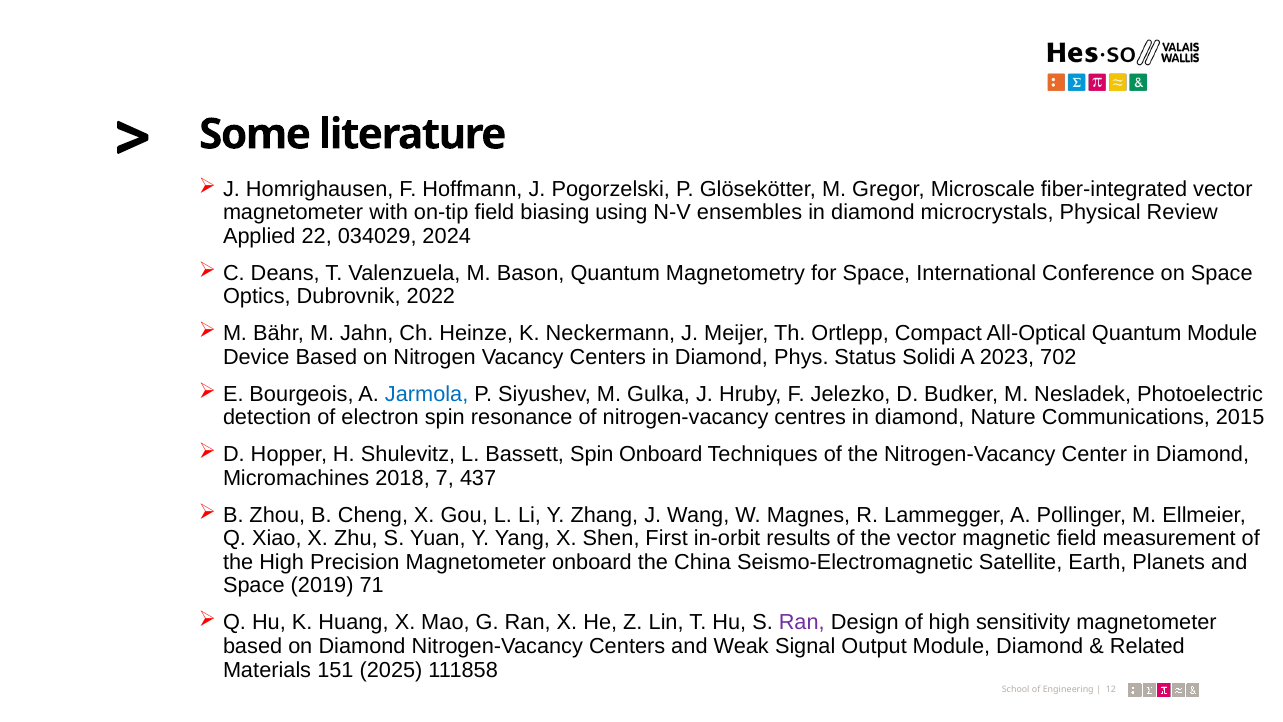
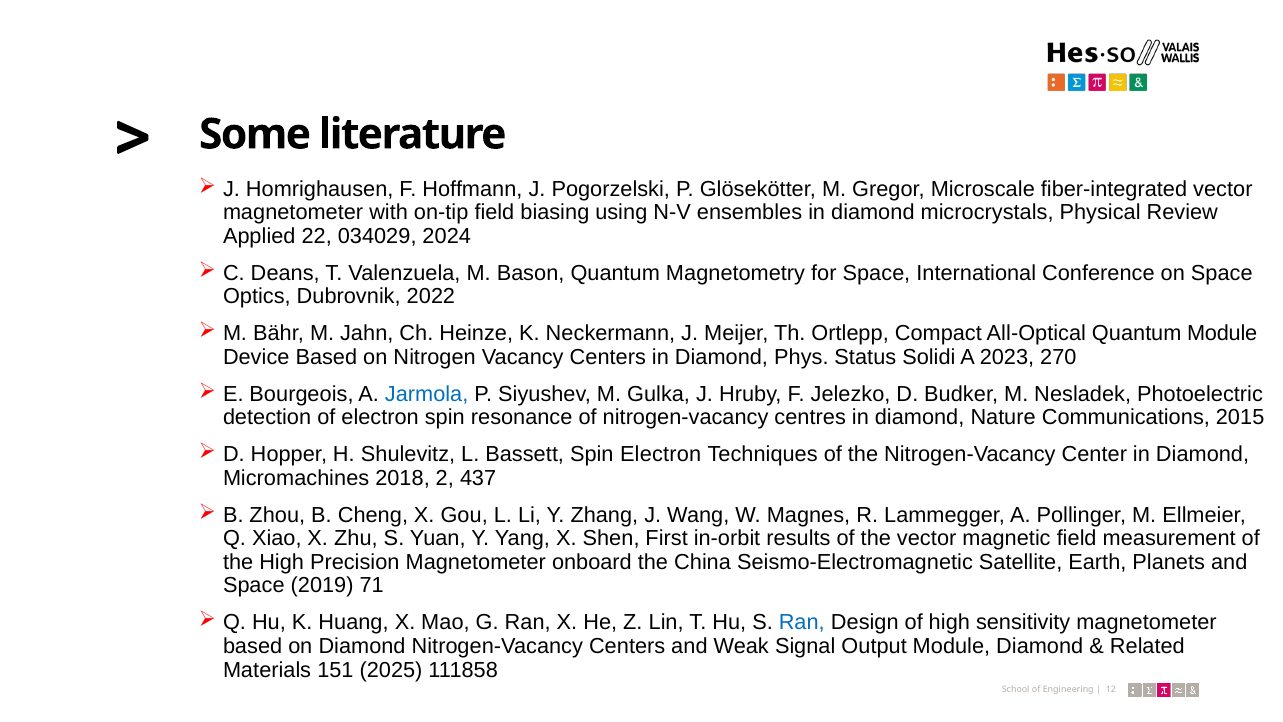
702: 702 -> 270
Spin Onboard: Onboard -> Electron
7: 7 -> 2
Ran at (802, 623) colour: purple -> blue
